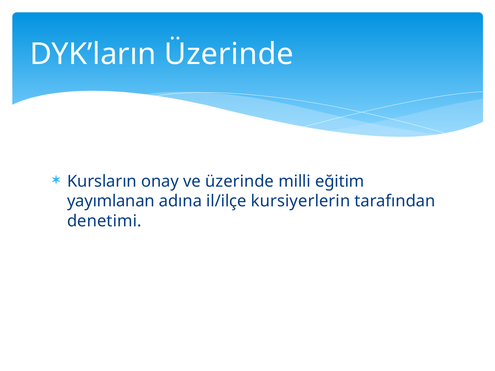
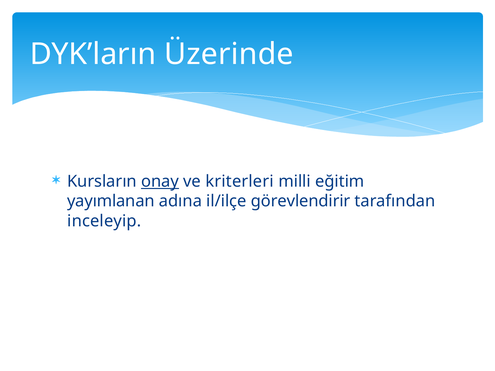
onay underline: none -> present
ve üzerinde: üzerinde -> kriterleri
kursiyerlerin: kursiyerlerin -> görevlendirir
denetimi: denetimi -> inceleyip
